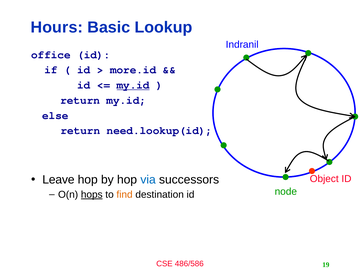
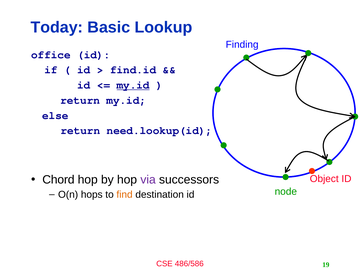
Hours: Hours -> Today
Indranil: Indranil -> Finding
more.id: more.id -> find.id
Leave: Leave -> Chord
via colour: blue -> purple
hops underline: present -> none
